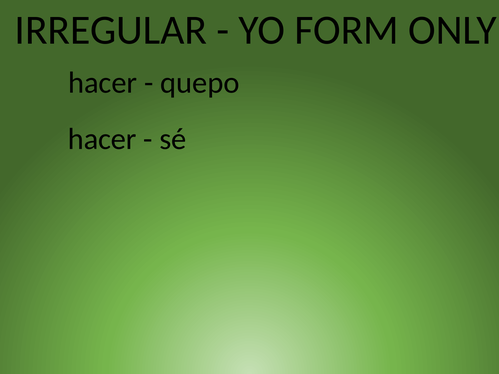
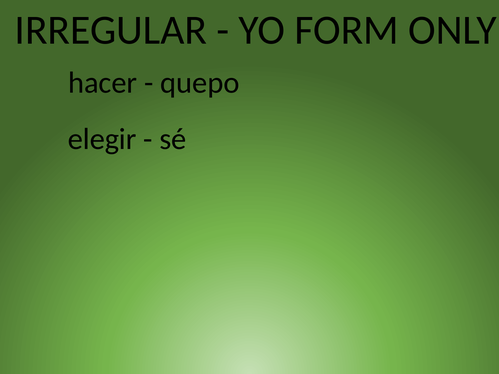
hacer at (102, 139): hacer -> elegir
